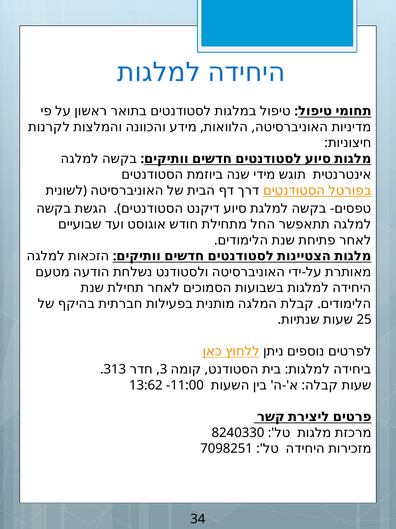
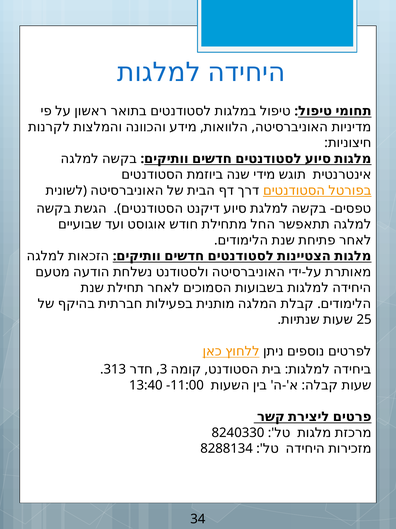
13:62: 13:62 -> 13:40
7098251: 7098251 -> 8288134
